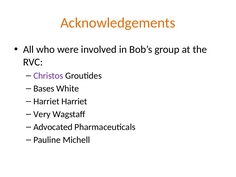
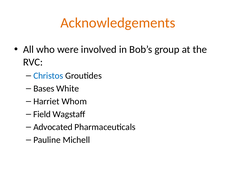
Christos colour: purple -> blue
Harriet Harriet: Harriet -> Whom
Very: Very -> Field
